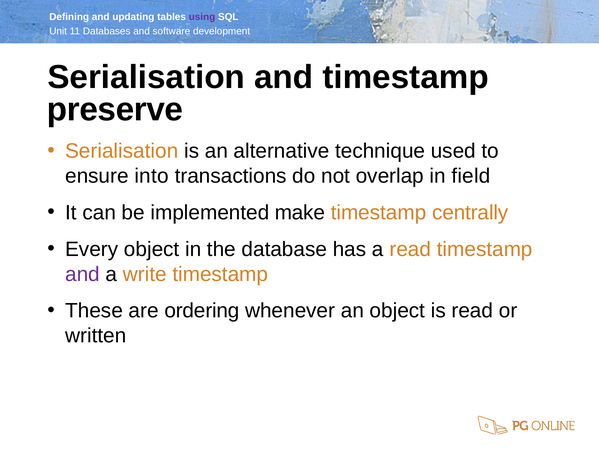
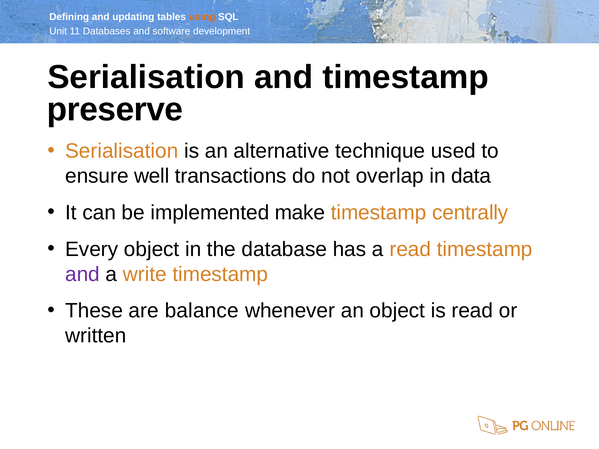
using colour: purple -> orange
into: into -> well
field: field -> data
ordering: ordering -> balance
